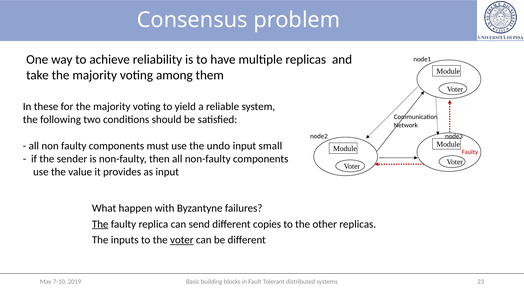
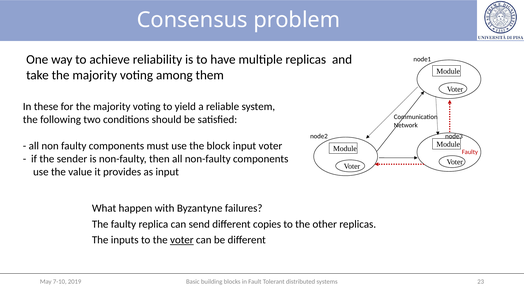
undo: undo -> block
input small: small -> voter
The at (100, 224) underline: present -> none
